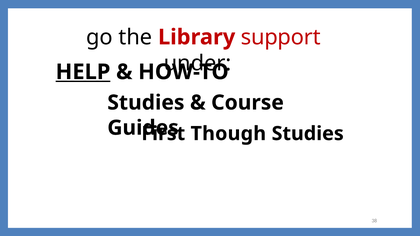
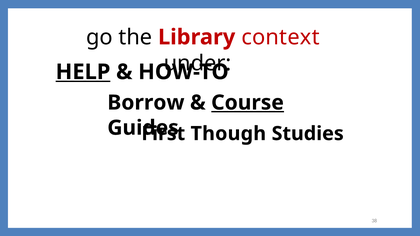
support: support -> context
Studies at (146, 103): Studies -> Borrow
Course underline: none -> present
